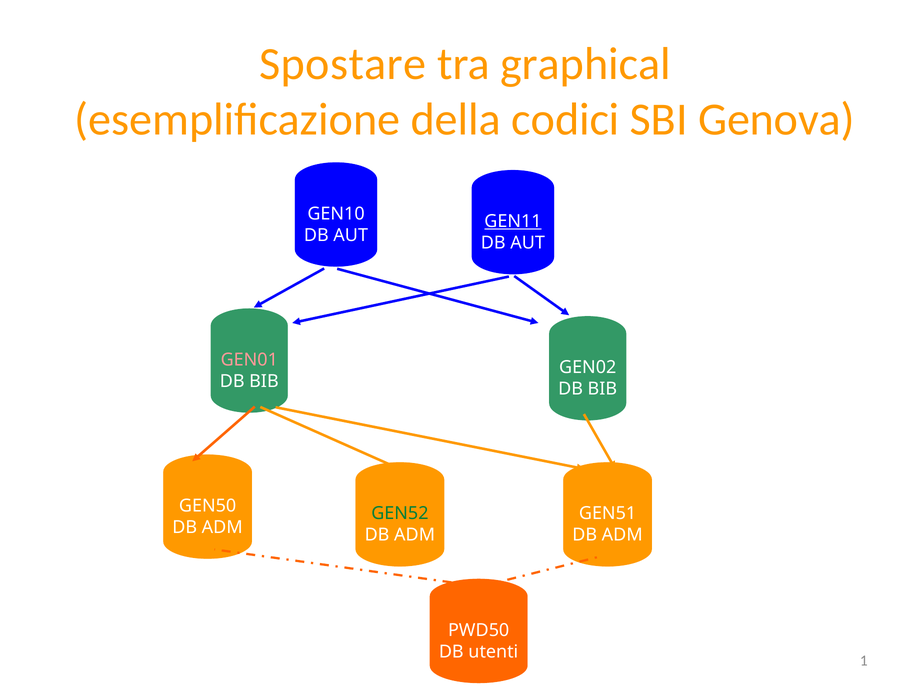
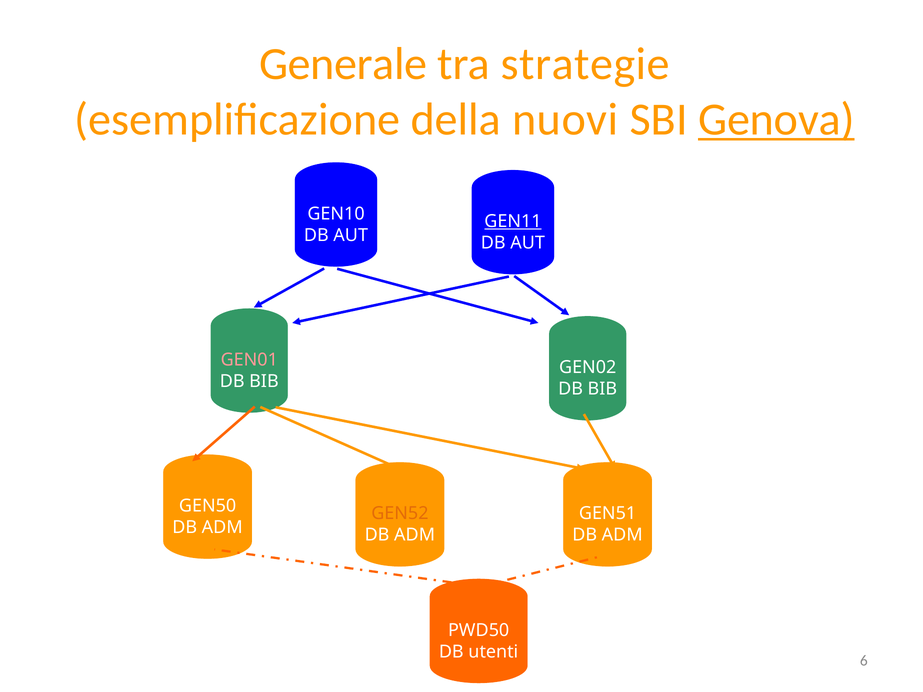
Spostare: Spostare -> Generale
graphical: graphical -> strategie
codici: codici -> nuovi
Genova underline: none -> present
GEN52 colour: green -> orange
1: 1 -> 6
